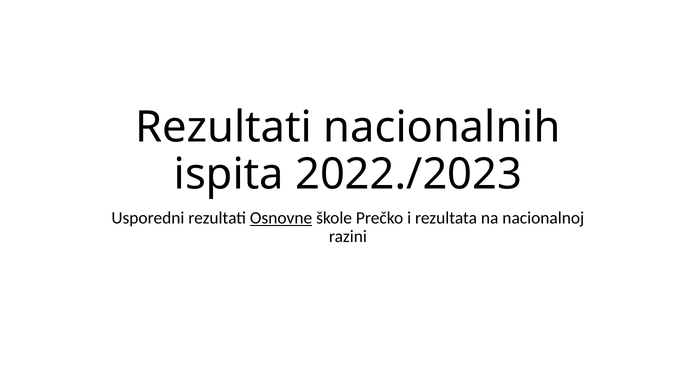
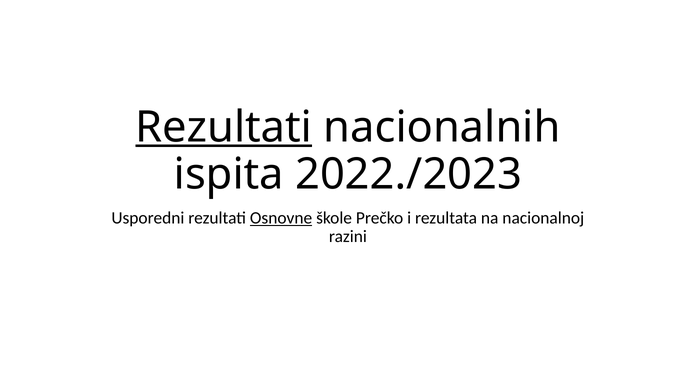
Rezultati at (224, 127) underline: none -> present
